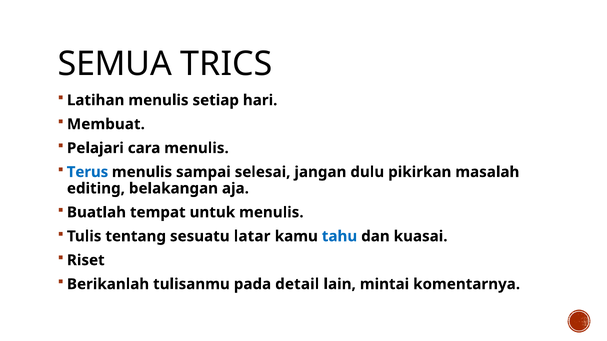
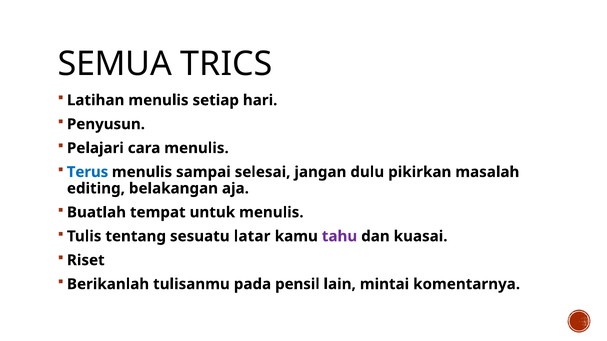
Membuat: Membuat -> Penyusun
tahu colour: blue -> purple
detail: detail -> pensil
